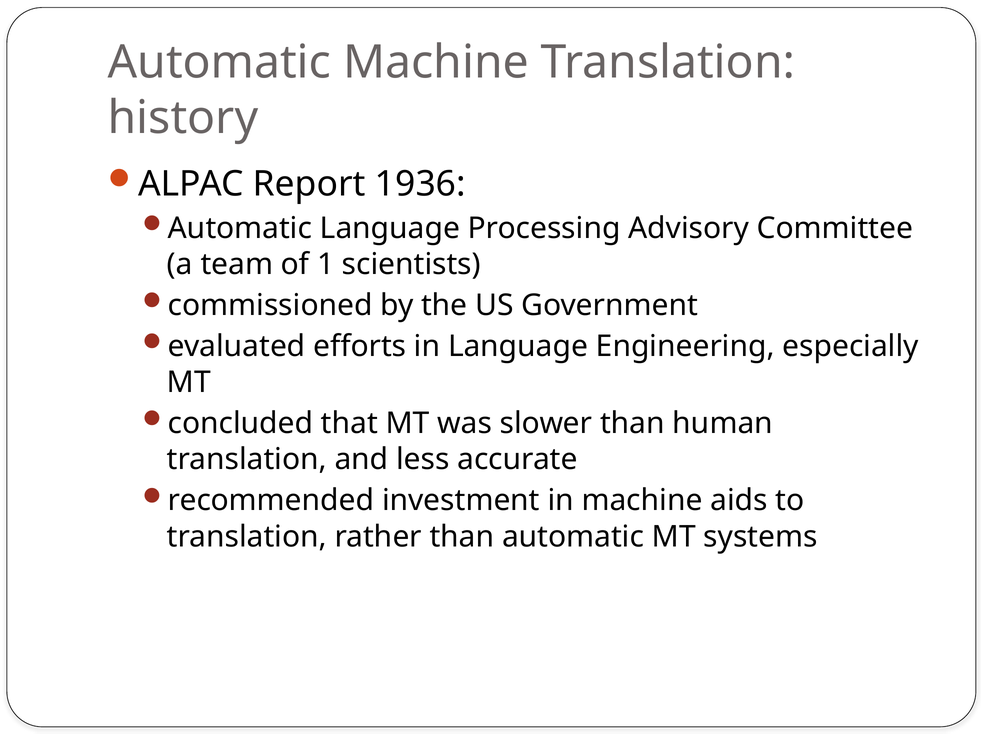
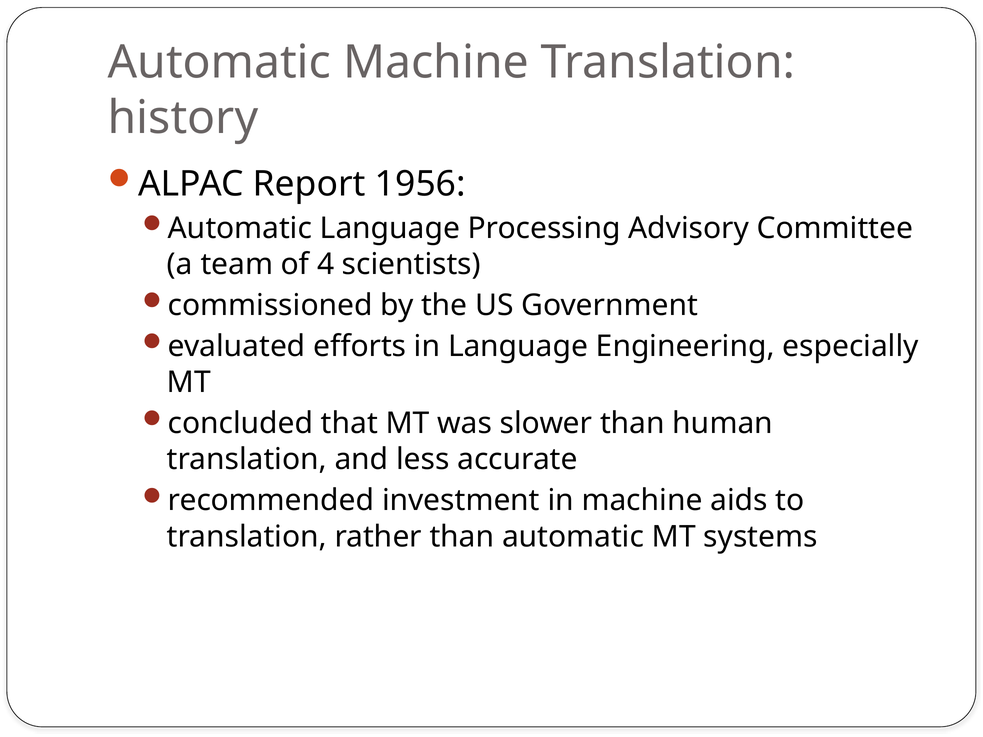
1936: 1936 -> 1956
1: 1 -> 4
